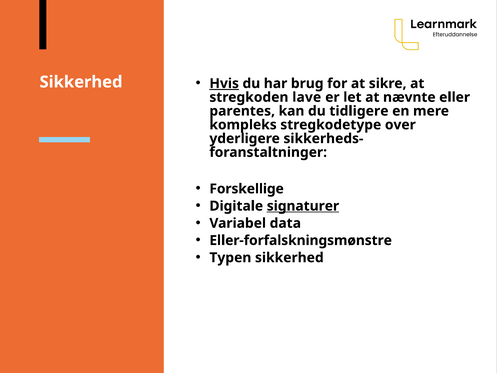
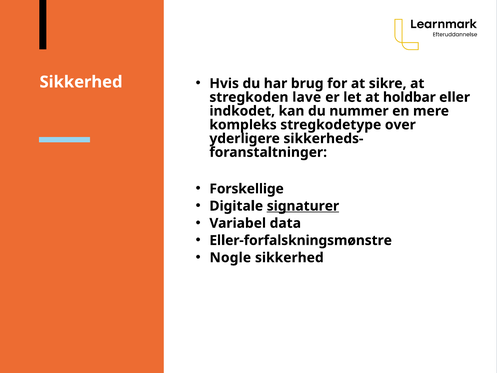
Hvis underline: present -> none
nævnte: nævnte -> holdbar
parentes: parentes -> indkodet
tidligere: tidligere -> nummer
Typen: Typen -> Nogle
